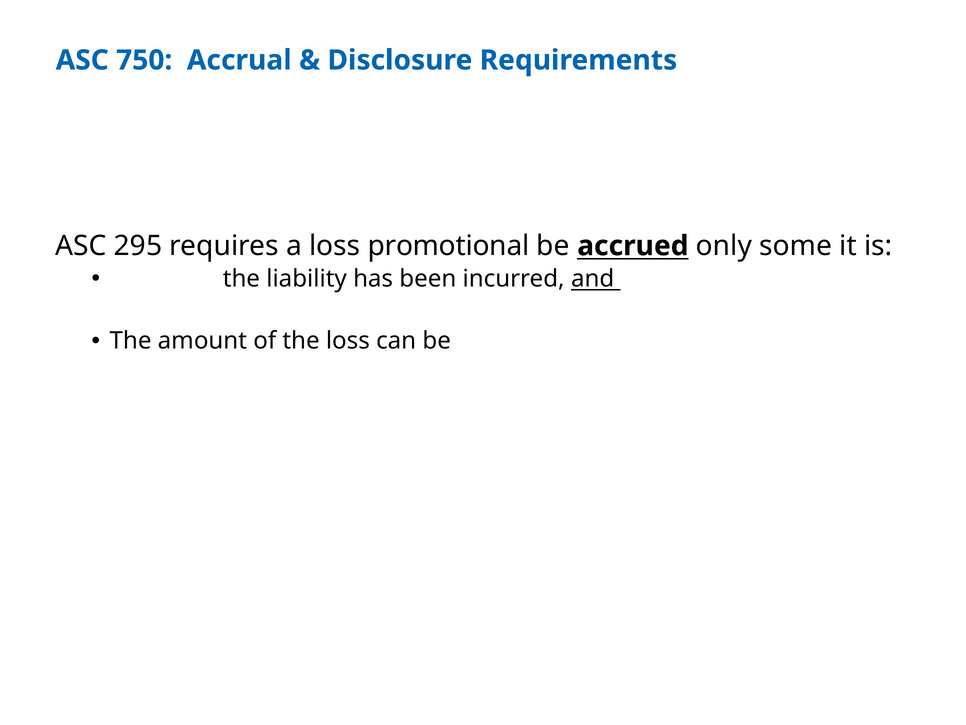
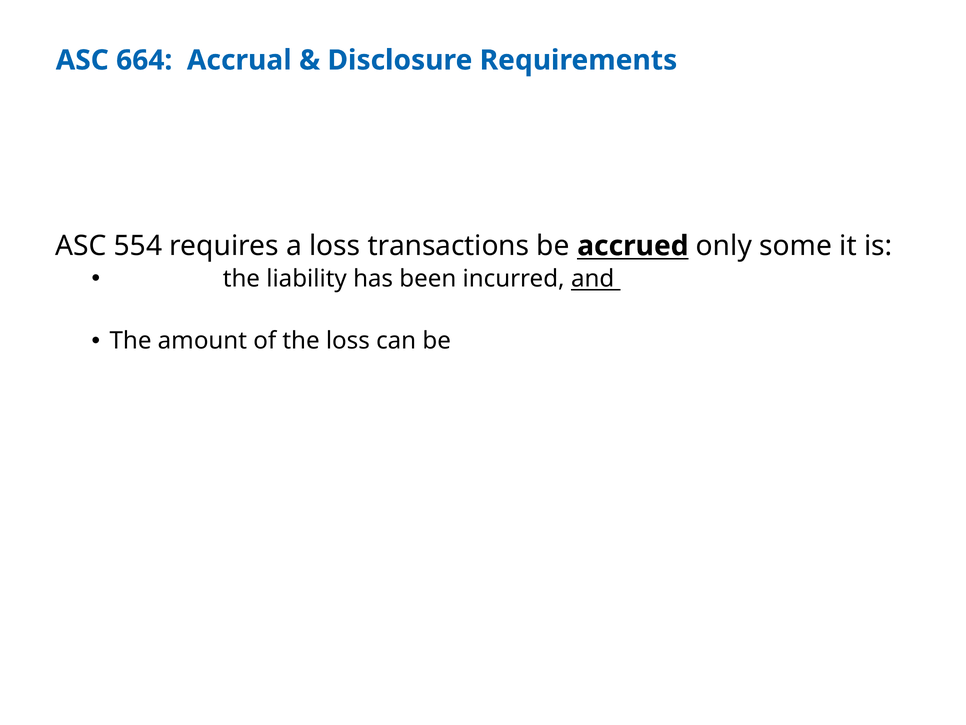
750: 750 -> 664
295: 295 -> 554
promotional: promotional -> transactions
